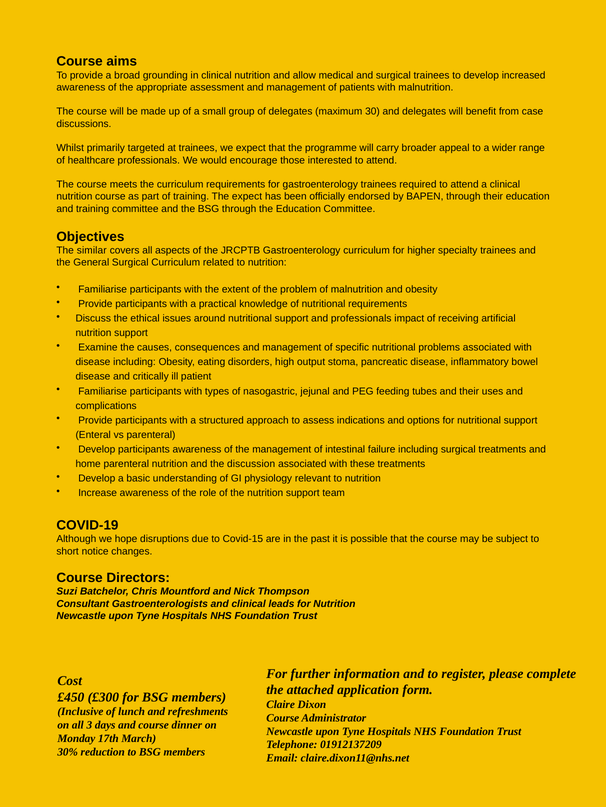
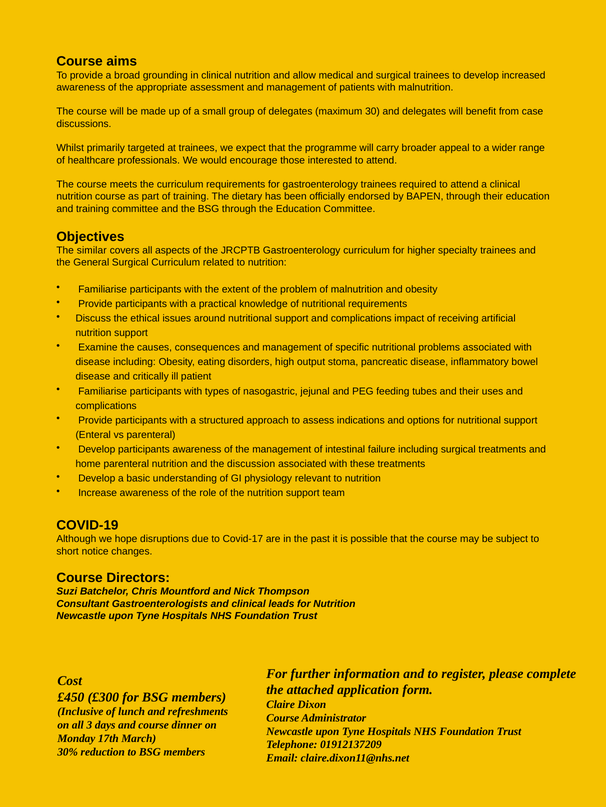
The expect: expect -> dietary
support and professionals: professionals -> complications
Covid-15: Covid-15 -> Covid-17
